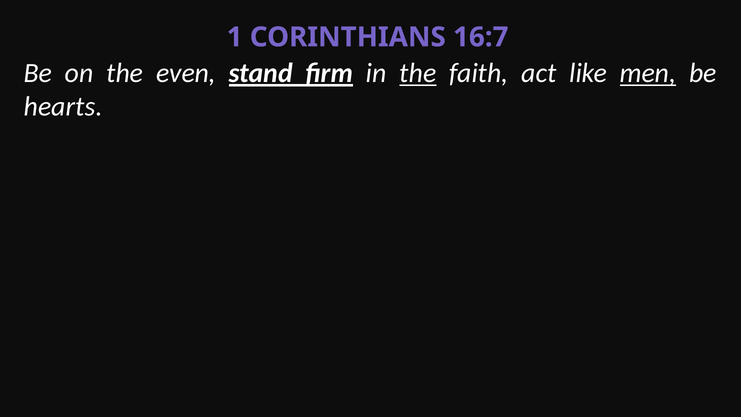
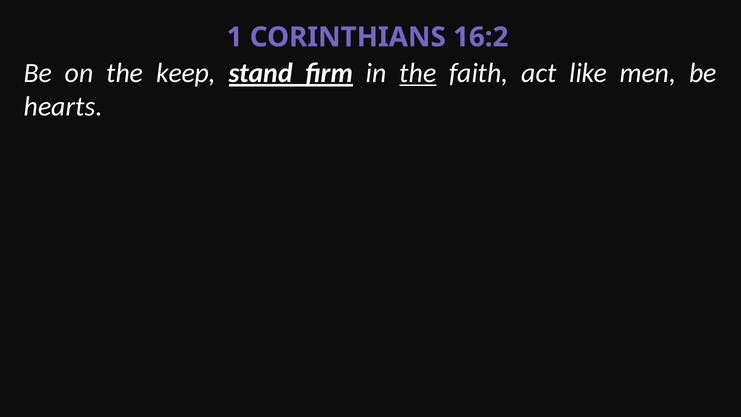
16:7: 16:7 -> 16:2
even: even -> keep
men underline: present -> none
